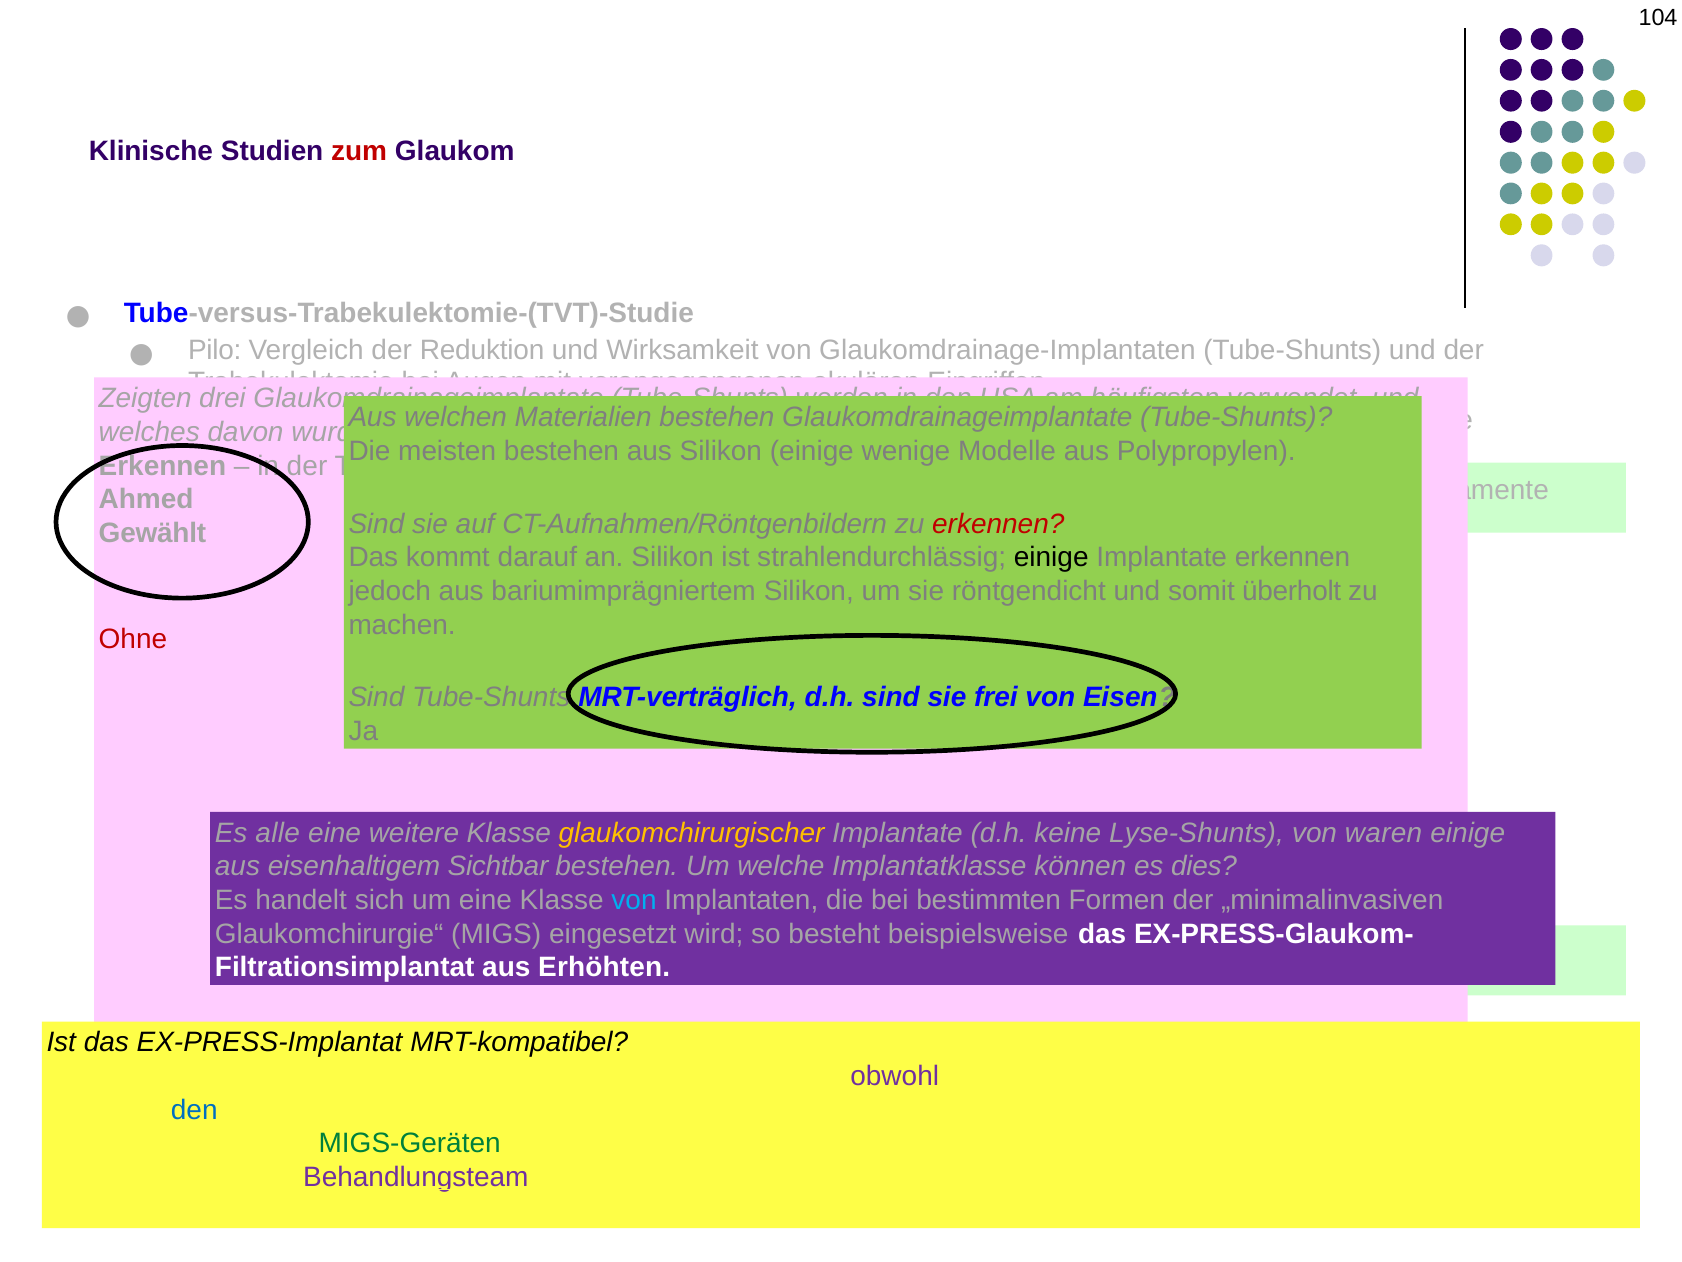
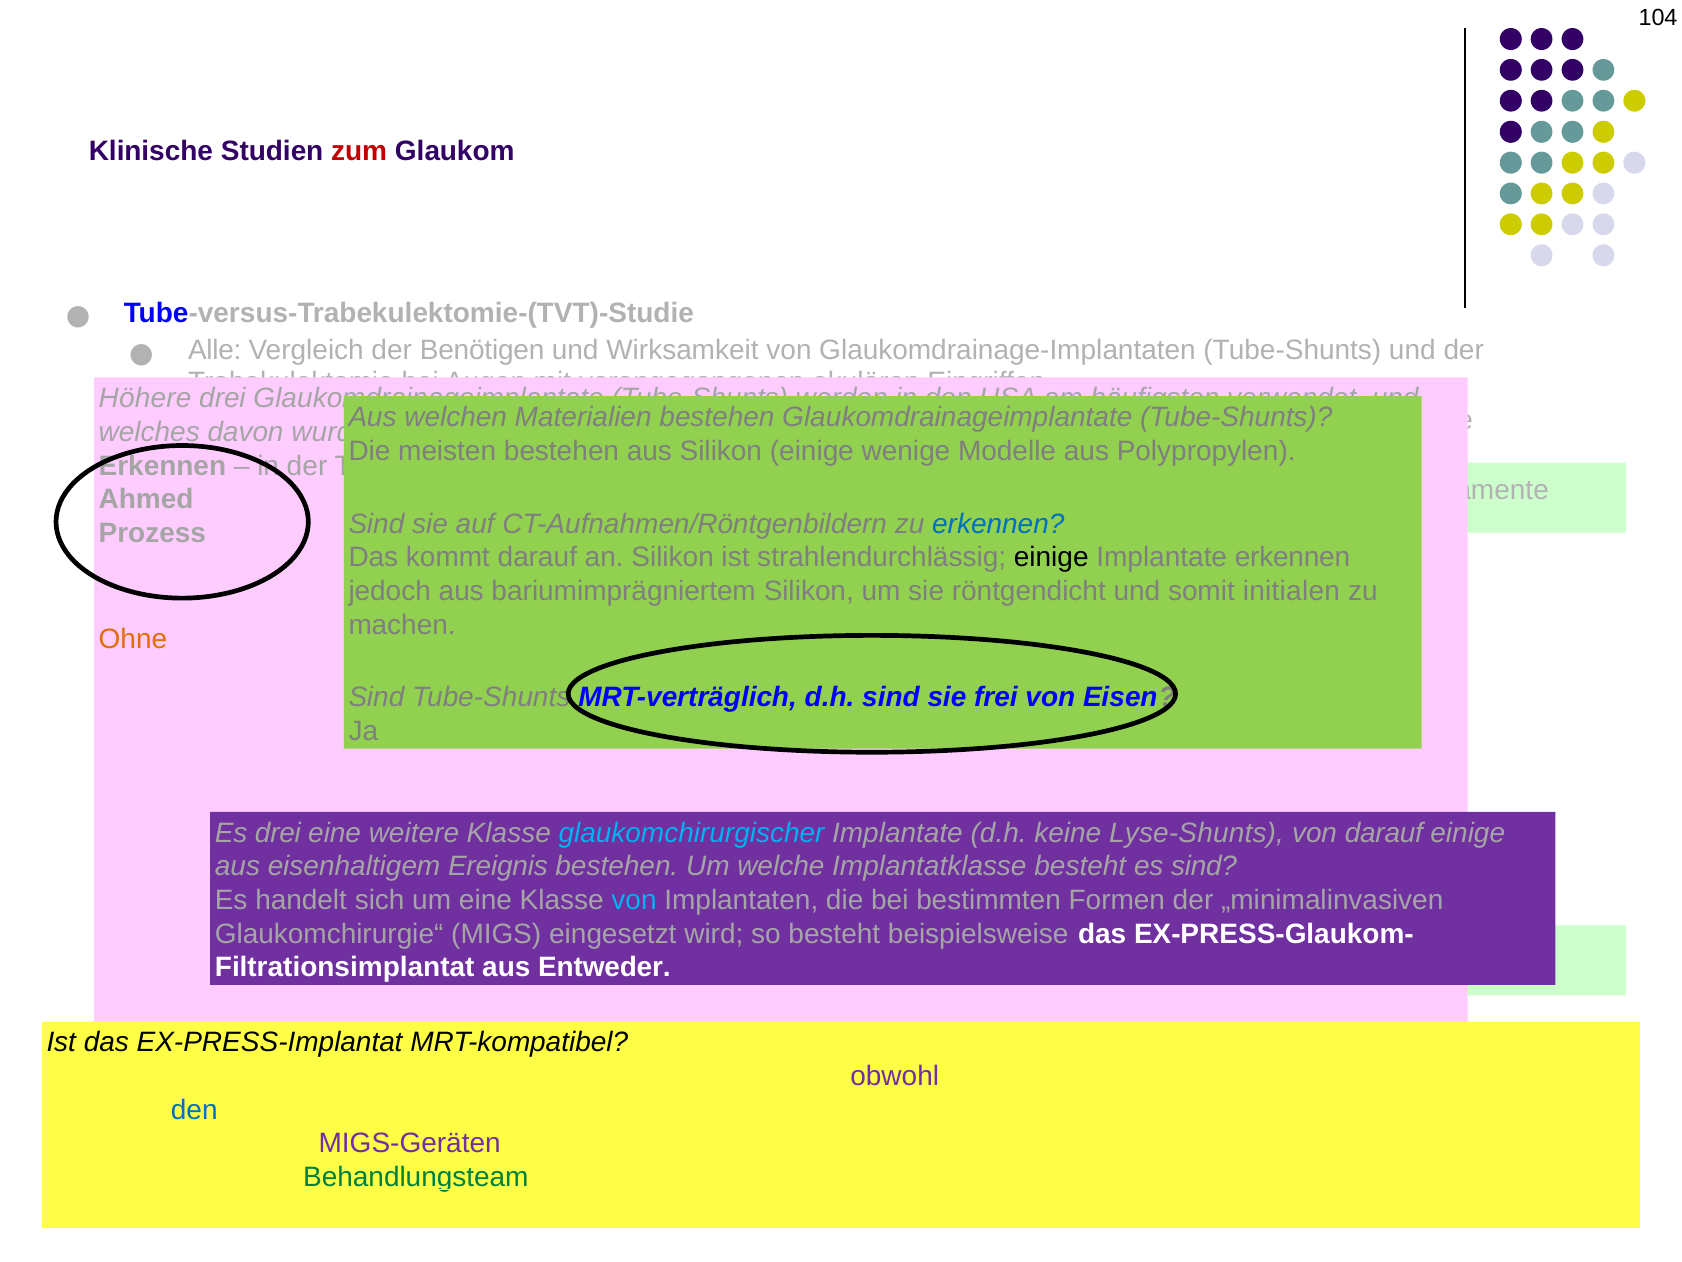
Pilo: Pilo -> Alle
Reduktion: Reduktion -> Benötigen
Zeigten at (145, 398): Zeigten -> Höhere
erkennen at (998, 524) colour: red -> blue
Gewählt: Gewählt -> Prozess
überholt: überholt -> initialen
Ohne at (133, 639) colour: red -> orange
Es alle: alle -> drei
glaukomchirurgischer colour: yellow -> light blue
von waren: waren -> darauf
eisenhaltigem Sichtbar: Sichtbar -> Ereignis
Implantatklasse können: können -> besteht
es dies: dies -> sind
Erhöhten: Erhöhten -> Entweder
MIGS-Geräten colour: green -> purple
Behandlungsteam colour: purple -> green
